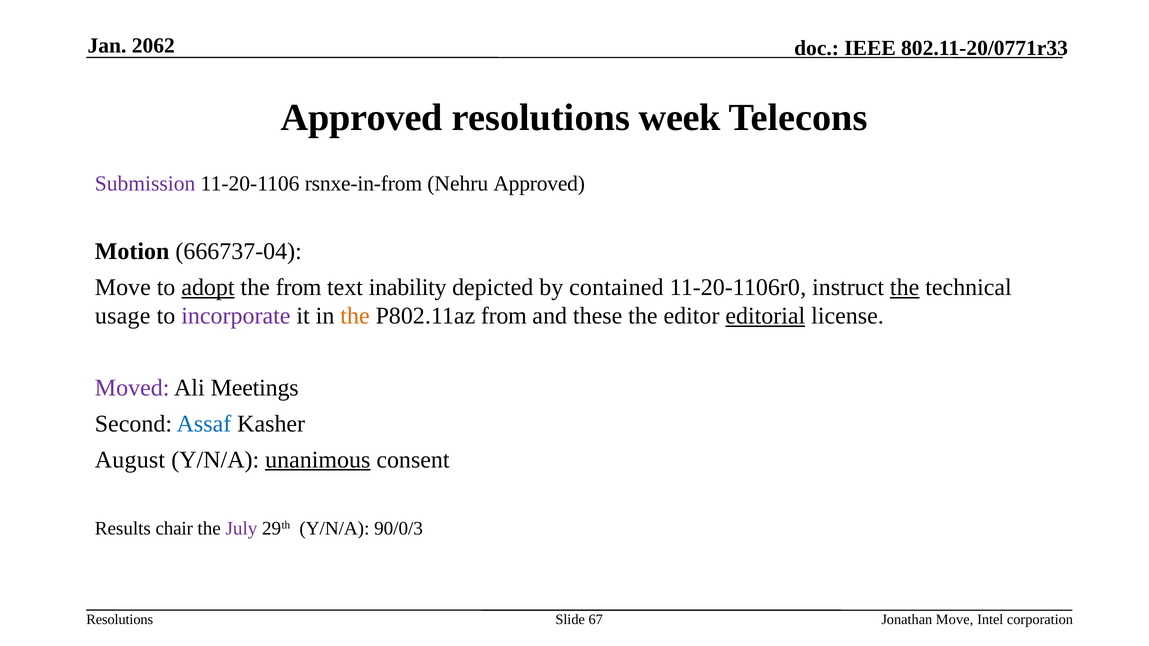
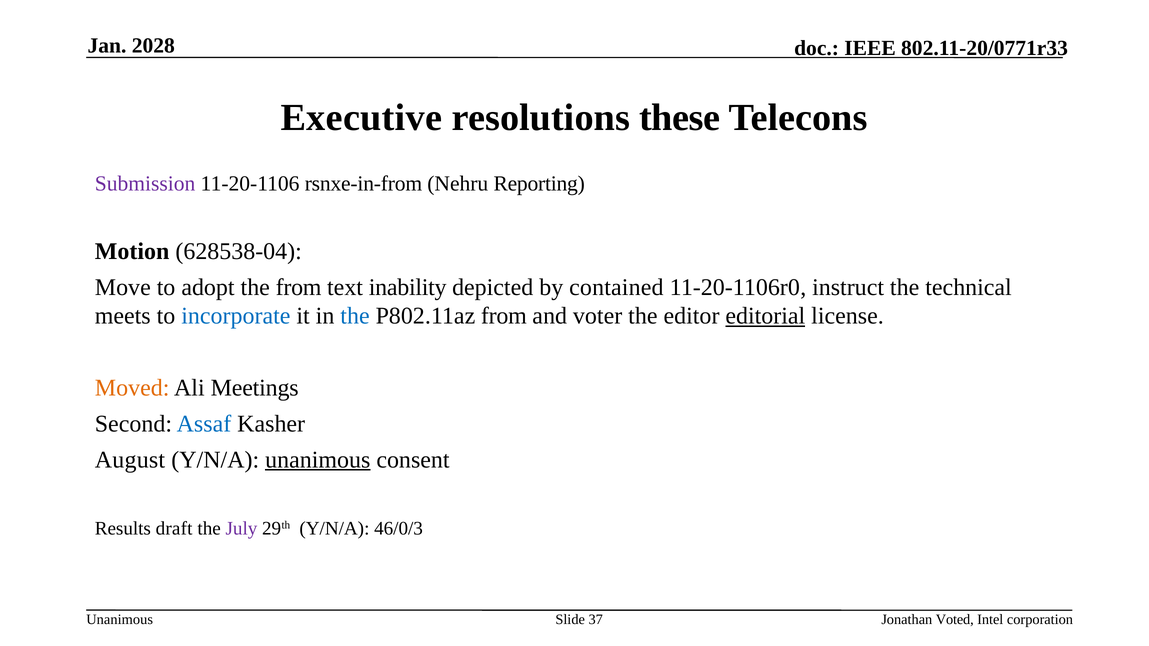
2062: 2062 -> 2028
Approved at (362, 117): Approved -> Executive
week: week -> these
Nehru Approved: Approved -> Reporting
666737-04: 666737-04 -> 628538-04
adopt underline: present -> none
the at (905, 287) underline: present -> none
usage: usage -> meets
incorporate colour: purple -> blue
the at (355, 316) colour: orange -> blue
these: these -> voter
Moved colour: purple -> orange
chair: chair -> draft
90/0/3: 90/0/3 -> 46/0/3
Resolutions at (120, 620): Resolutions -> Unanimous
67: 67 -> 37
Jonathan Move: Move -> Voted
